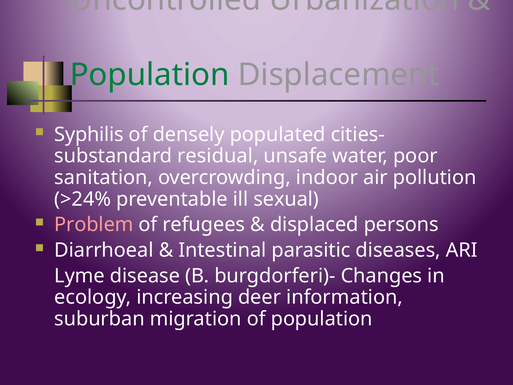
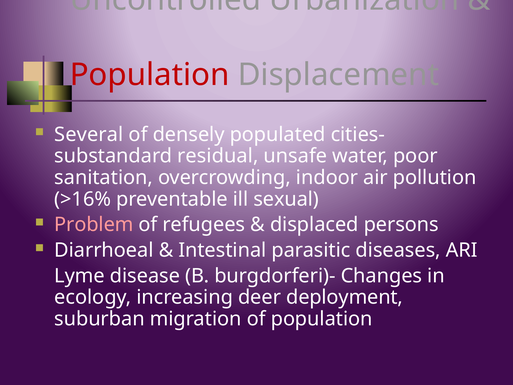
Population at (150, 75) colour: green -> red
Syphilis: Syphilis -> Several
>24%: >24% -> >16%
information: information -> deployment
